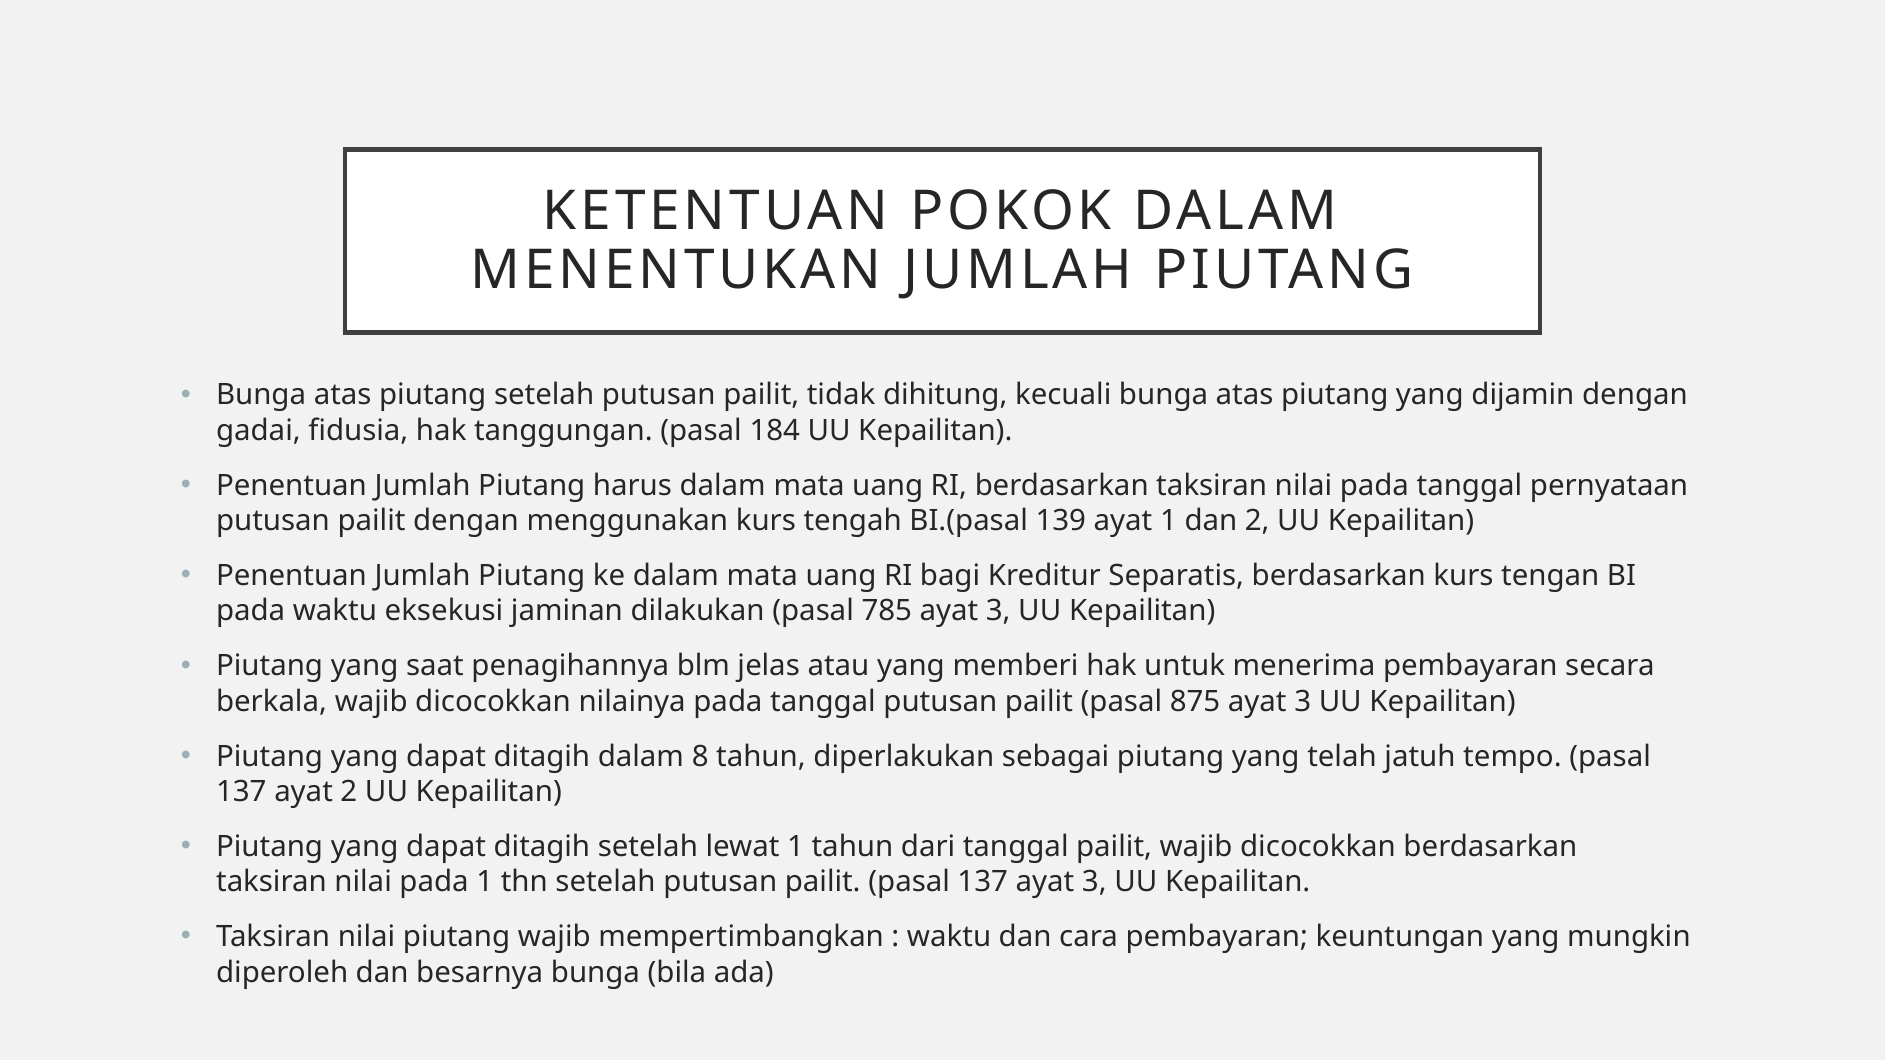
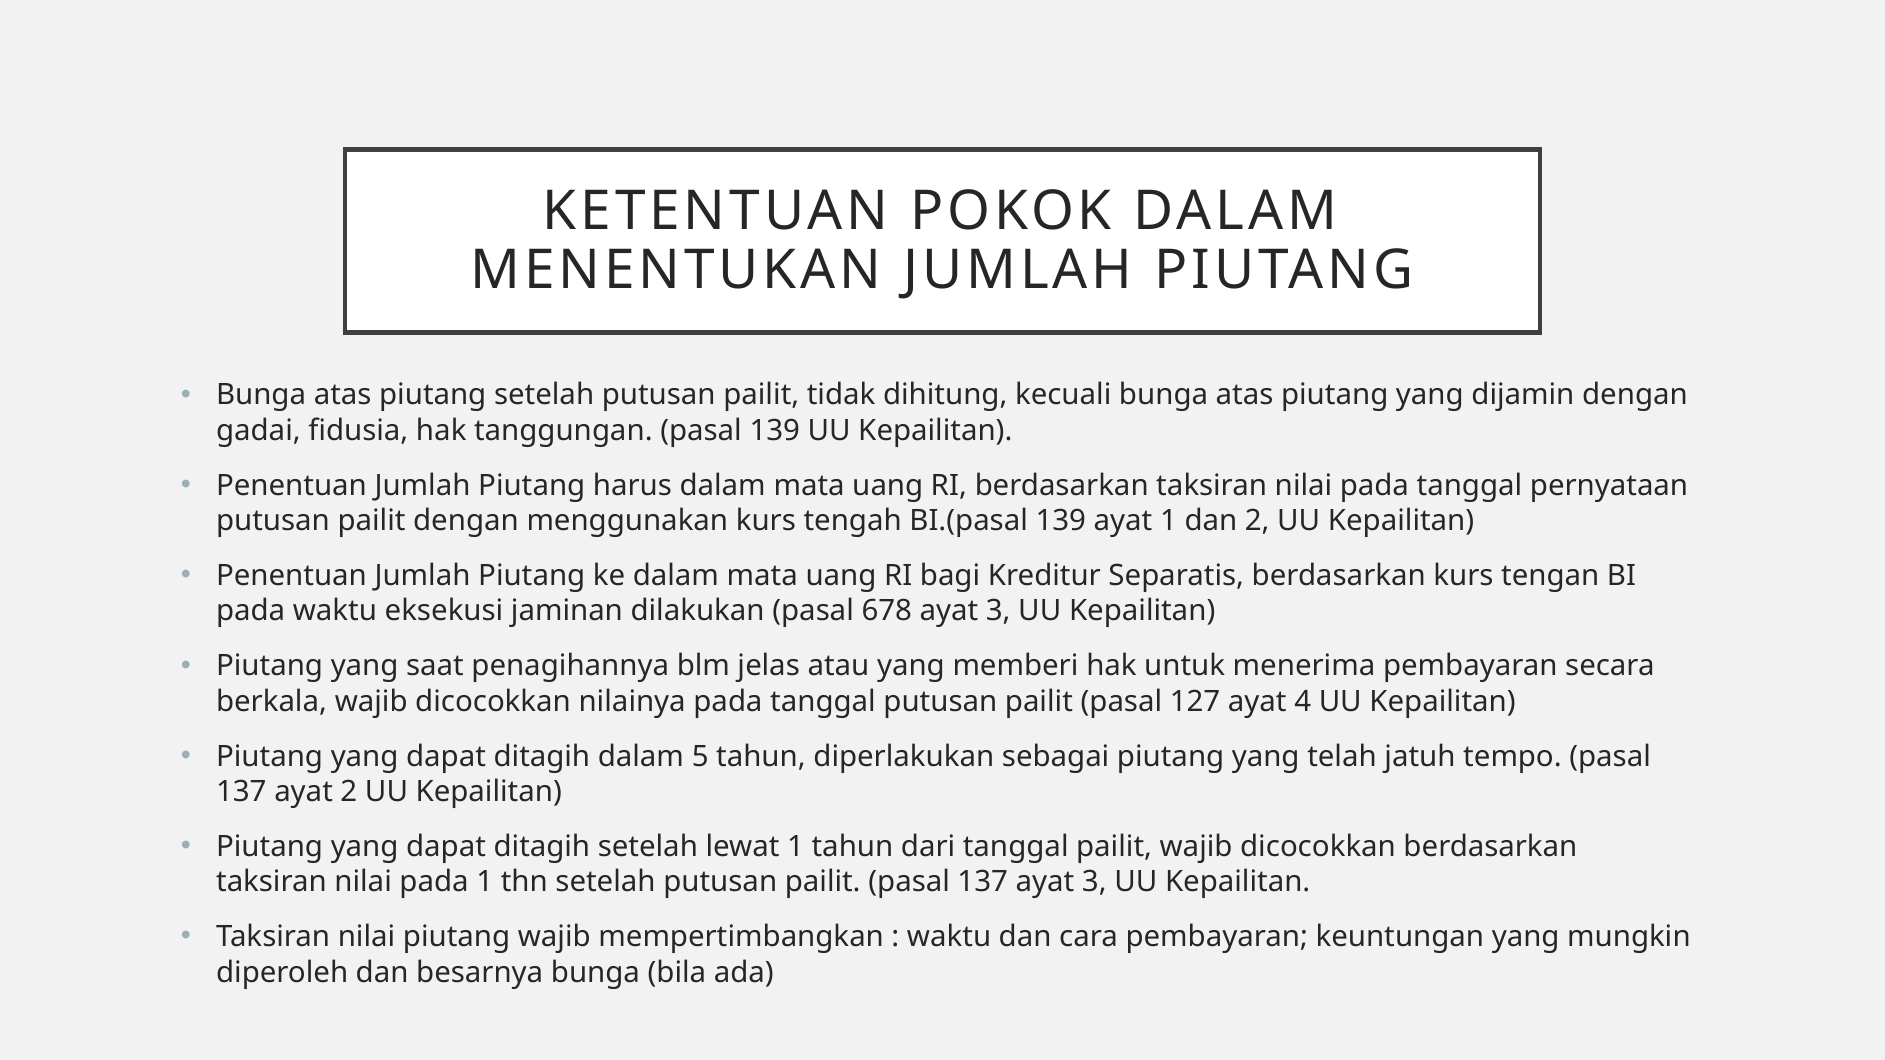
pasal 184: 184 -> 139
785: 785 -> 678
875: 875 -> 127
3 at (1303, 702): 3 -> 4
8: 8 -> 5
